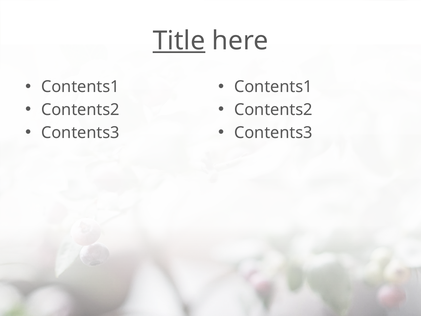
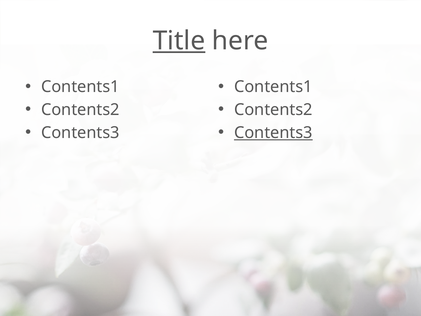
Contents3 at (273, 133) underline: none -> present
